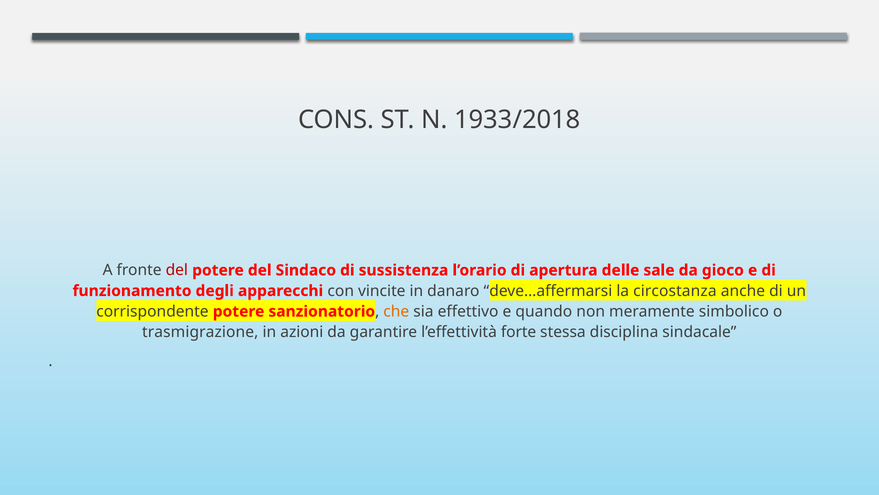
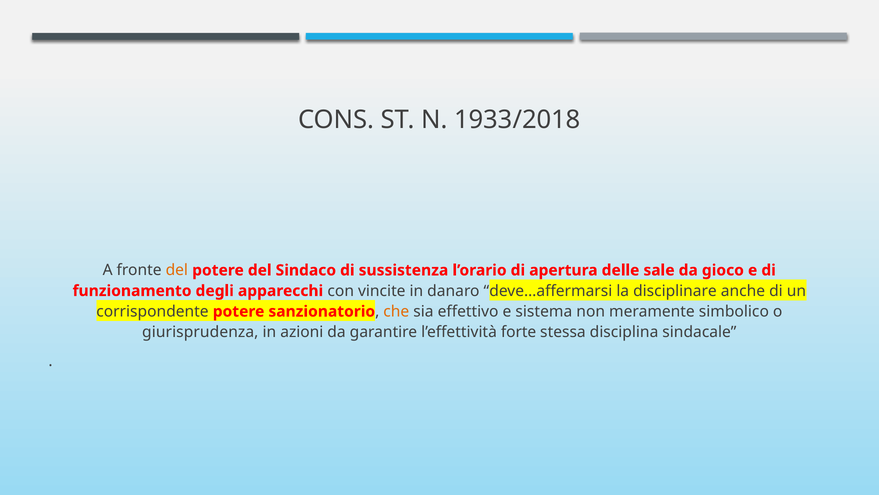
del at (177, 270) colour: red -> orange
circostanza: circostanza -> disciplinare
quando: quando -> sistema
trasmigrazione: trasmigrazione -> giurisprudenza
